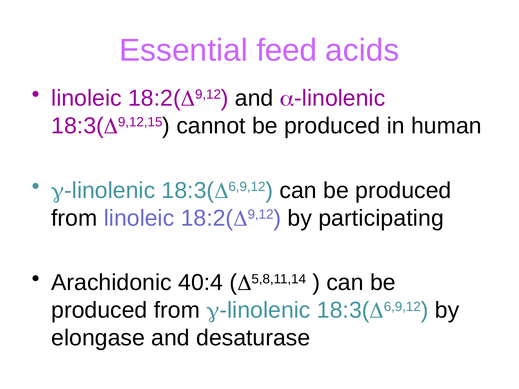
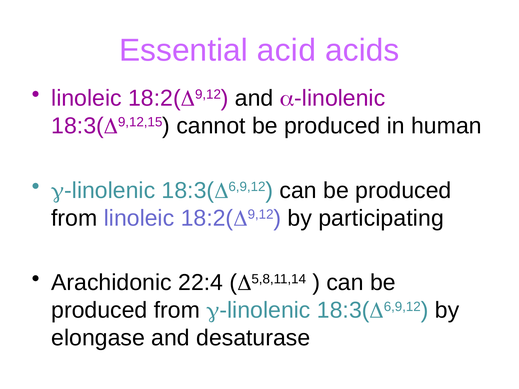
feed: feed -> acid
40:4: 40:4 -> 22:4
